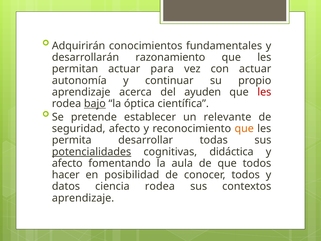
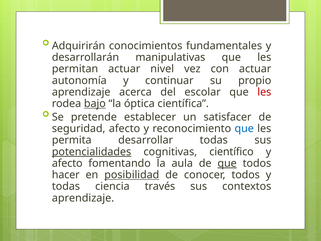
razonamiento: razonamiento -> manipulativas
para: para -> nivel
ayuden: ayuden -> escolar
relevante: relevante -> satisfacer
que at (244, 129) colour: orange -> blue
didáctica: didáctica -> científico
que at (227, 163) underline: none -> present
posibilidad underline: none -> present
datos at (66, 186): datos -> todas
ciencia rodea: rodea -> través
